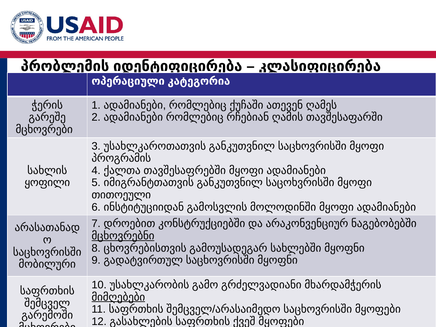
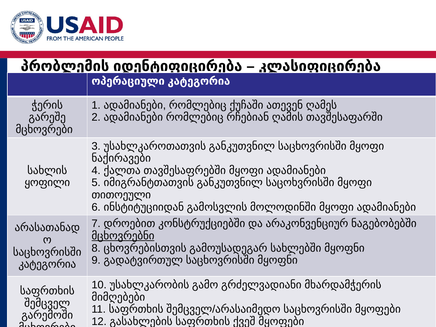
პროგრამის: პროგრამის -> ნაქირავები
მობილური at (47, 264): მობილური -> კატეგორია
მიმღებები underline: present -> none
